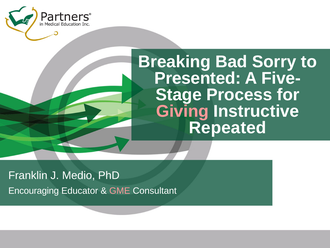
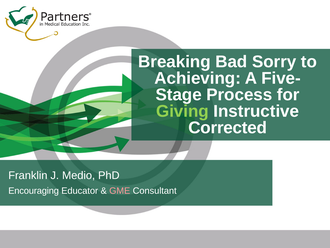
Presented: Presented -> Achieving
Giving colour: pink -> light green
Repeated: Repeated -> Corrected
